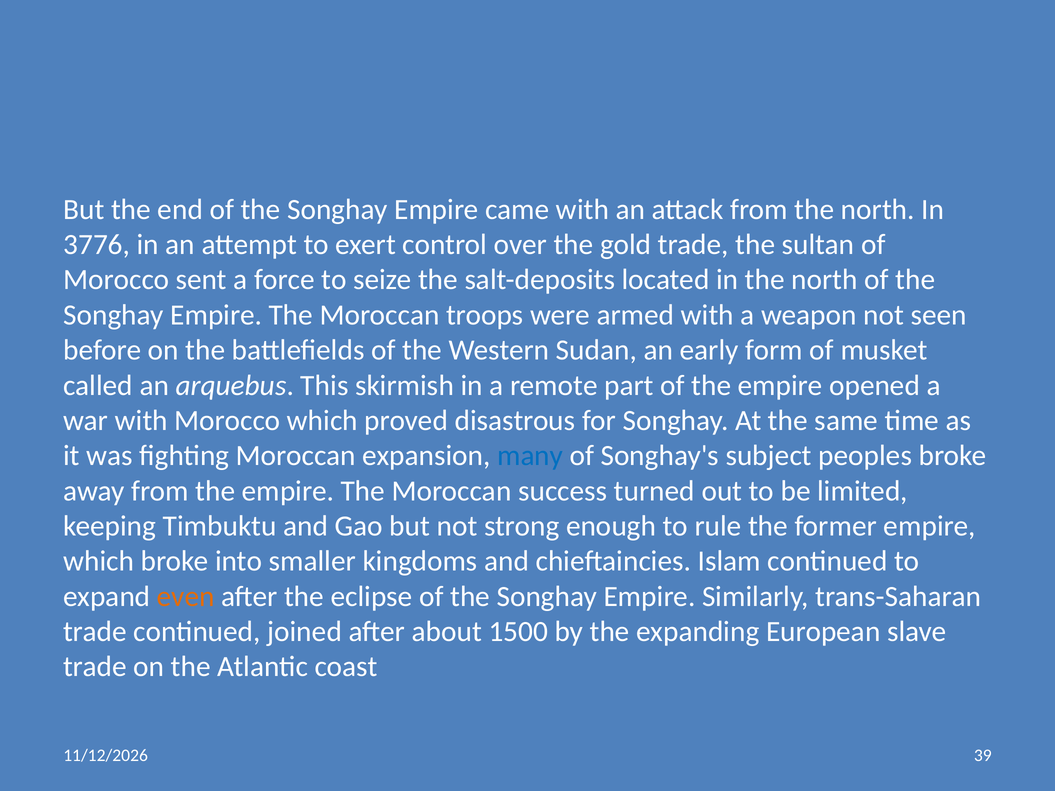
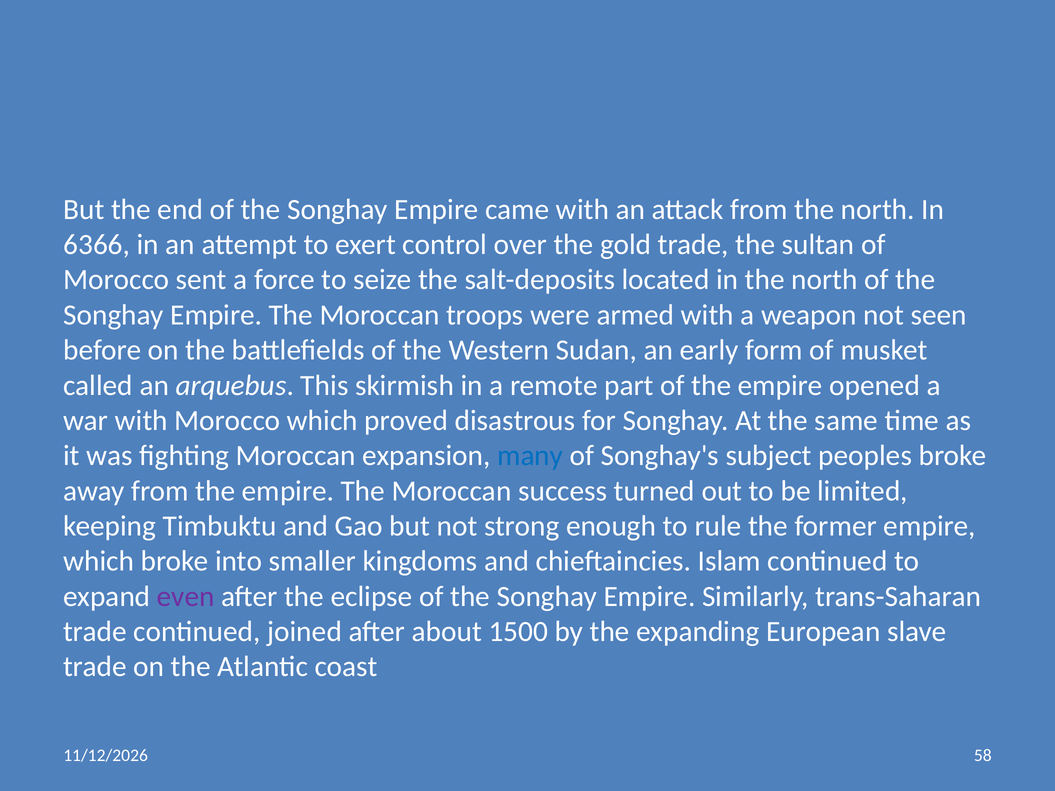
3776: 3776 -> 6366
even colour: orange -> purple
39: 39 -> 58
